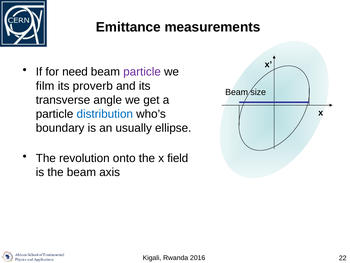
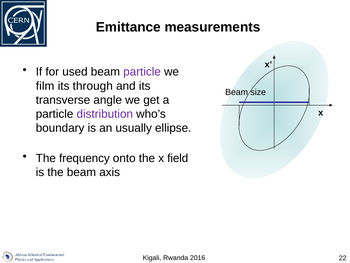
need: need -> used
proverb: proverb -> through
distribution colour: blue -> purple
revolution: revolution -> frequency
